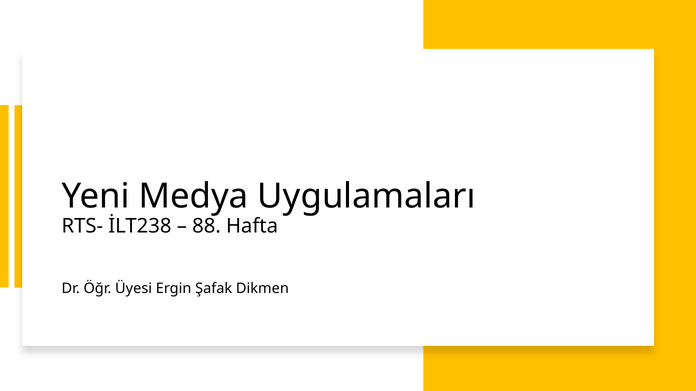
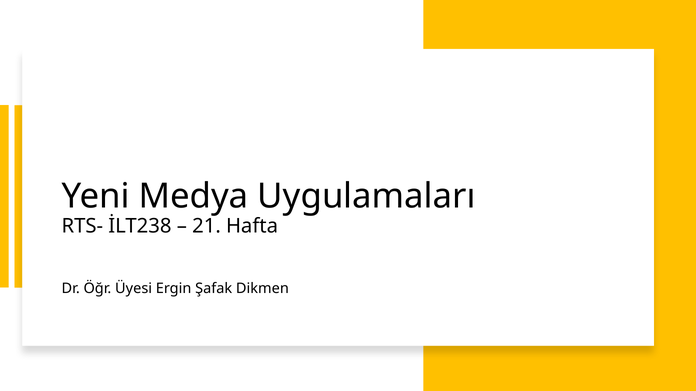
88: 88 -> 21
